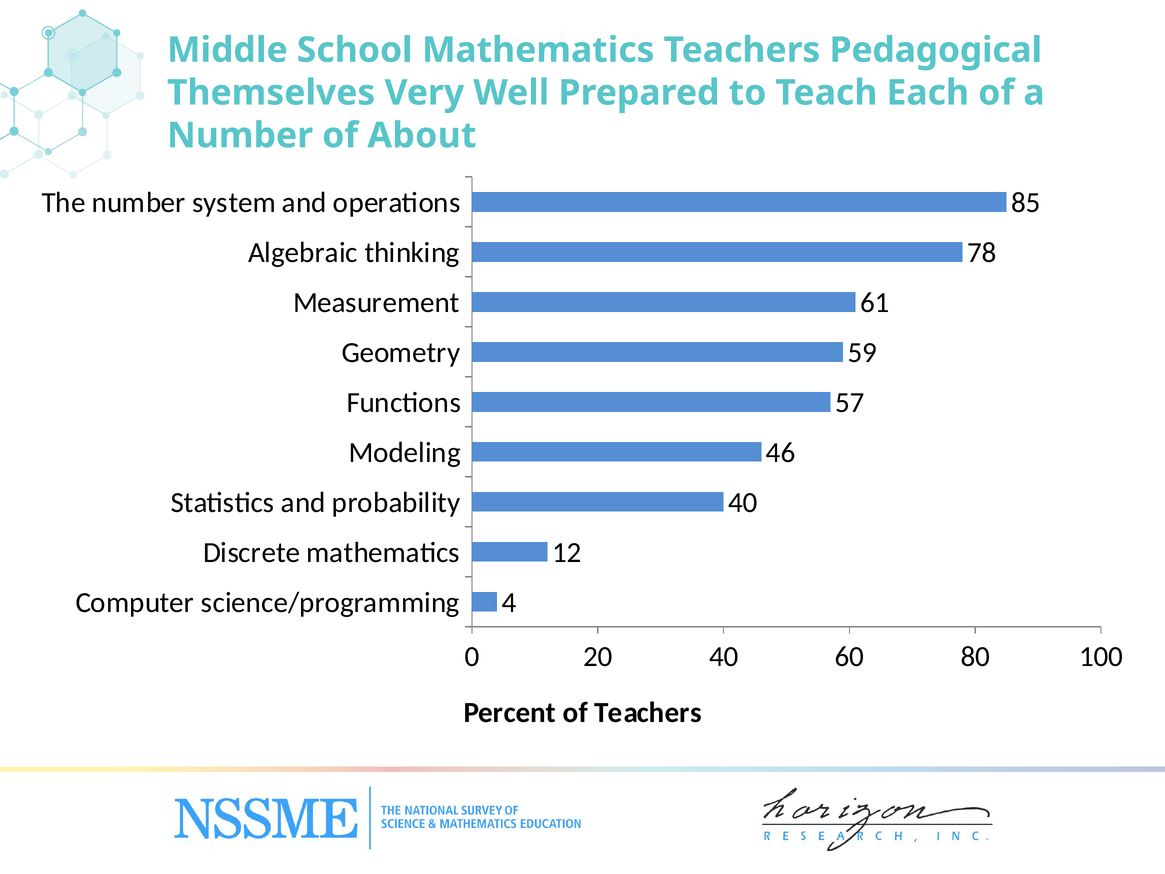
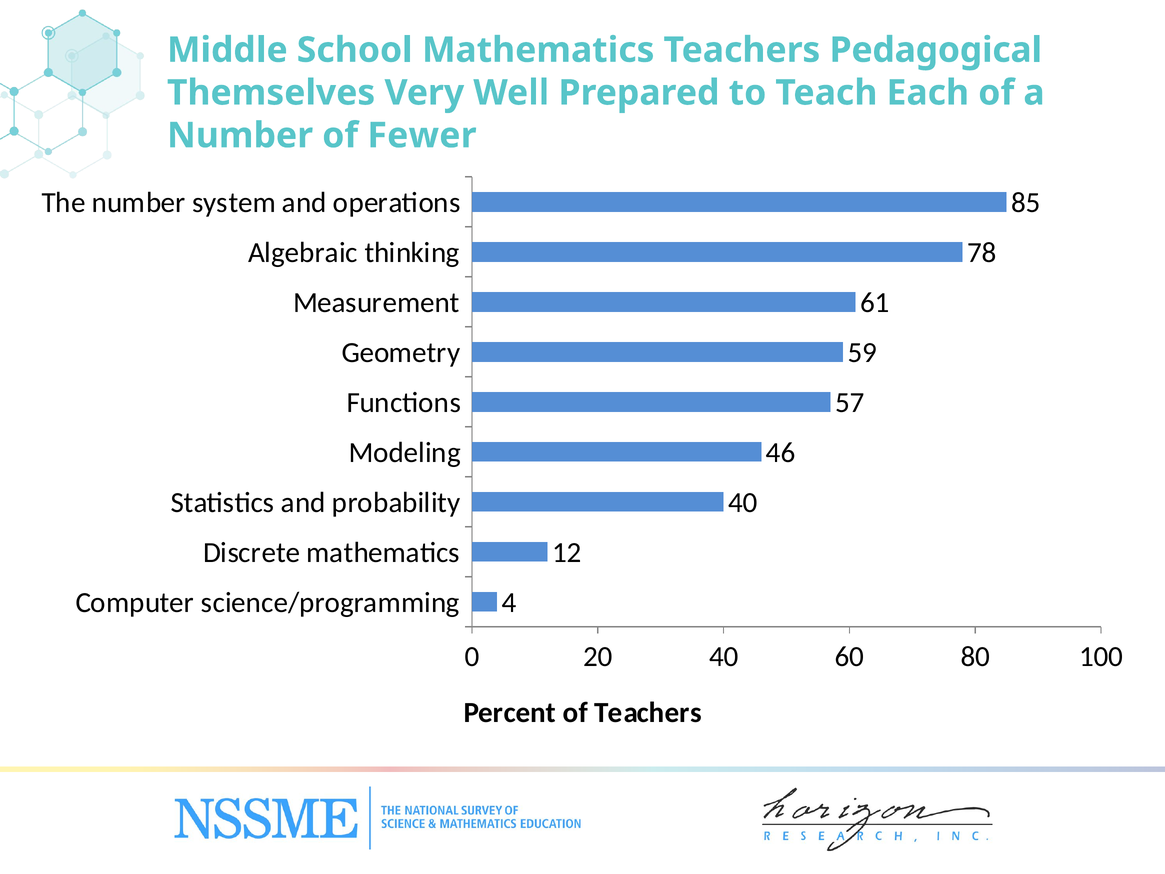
About: About -> Fewer
